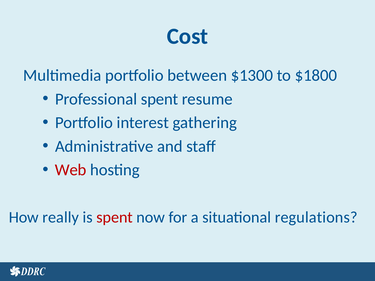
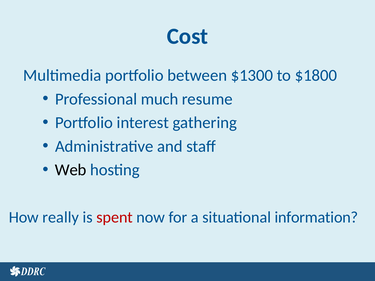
Professional spent: spent -> much
Web colour: red -> black
regulations: regulations -> information
